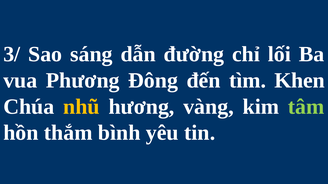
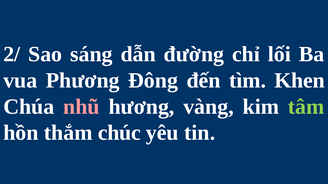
3/: 3/ -> 2/
nhũ colour: yellow -> pink
bình: bình -> chúc
